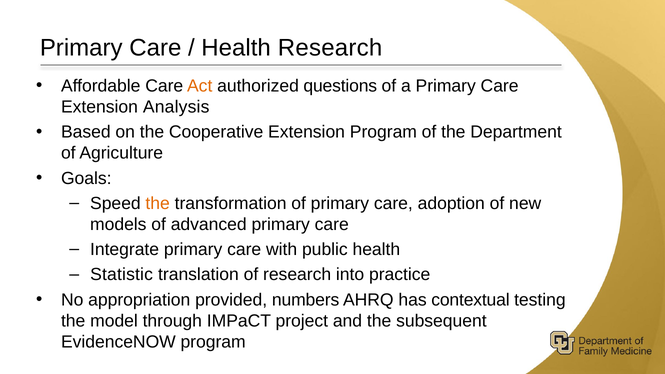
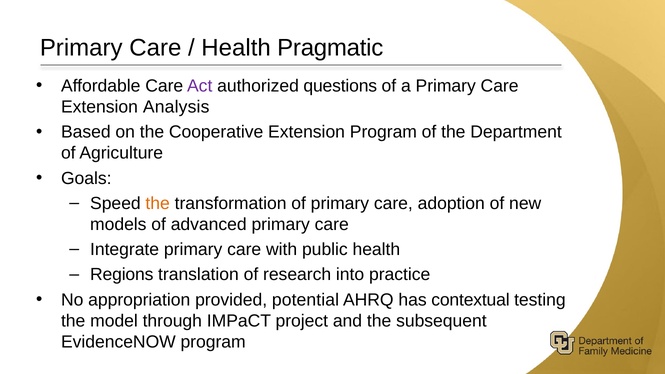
Health Research: Research -> Pragmatic
Act colour: orange -> purple
Statistic: Statistic -> Regions
numbers: numbers -> potential
